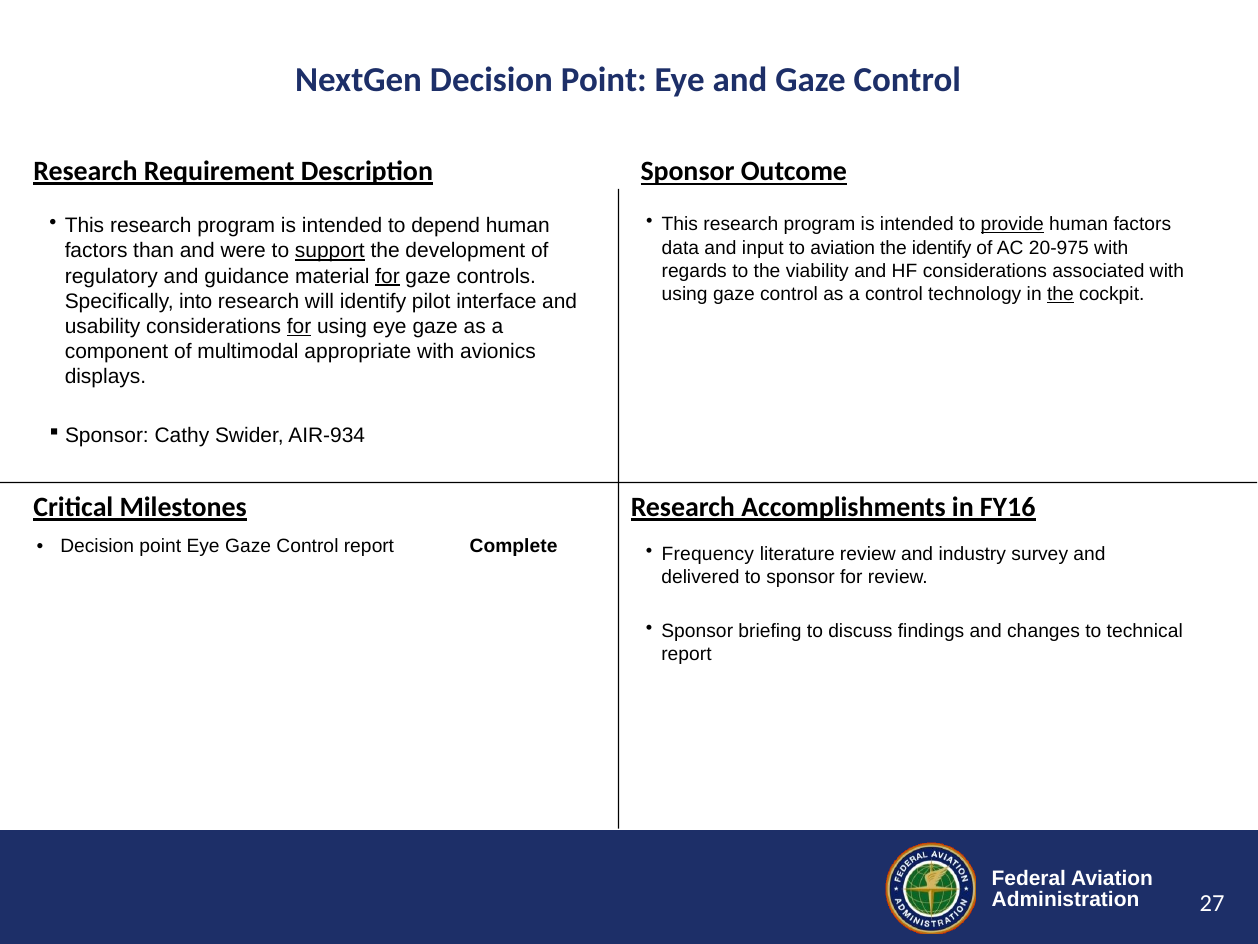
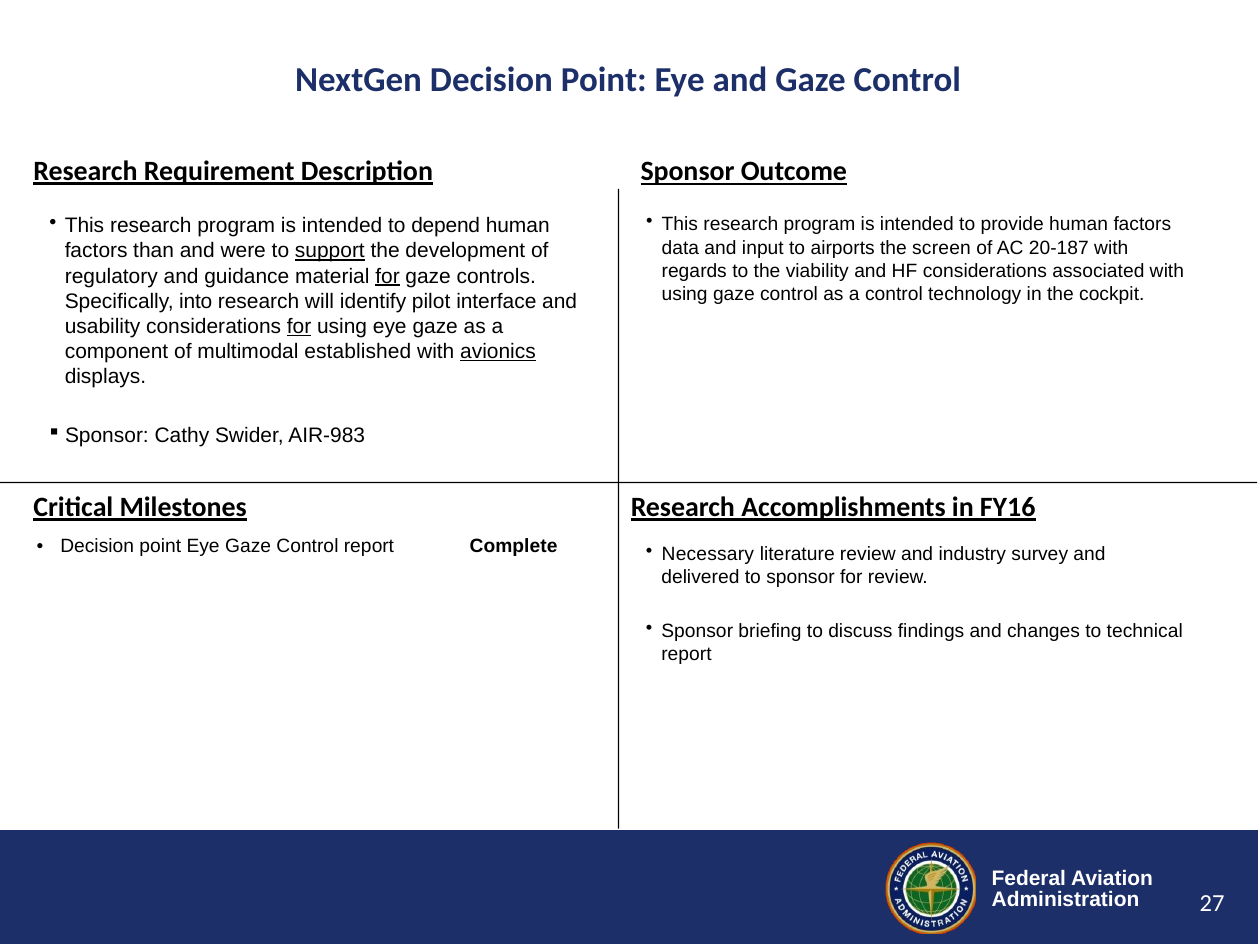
provide underline: present -> none
to aviation: aviation -> airports
the identify: identify -> screen
20-975: 20-975 -> 20-187
the at (1060, 294) underline: present -> none
appropriate: appropriate -> established
avionics underline: none -> present
AIR-934: AIR-934 -> AIR-983
Frequency: Frequency -> Necessary
